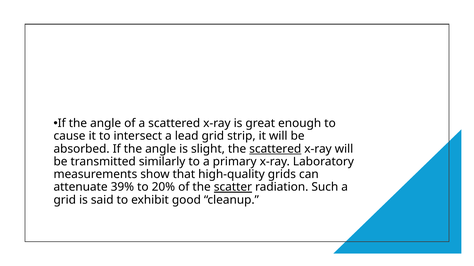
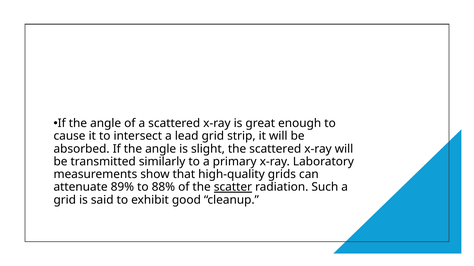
scattered at (275, 149) underline: present -> none
39%: 39% -> 89%
20%: 20% -> 88%
